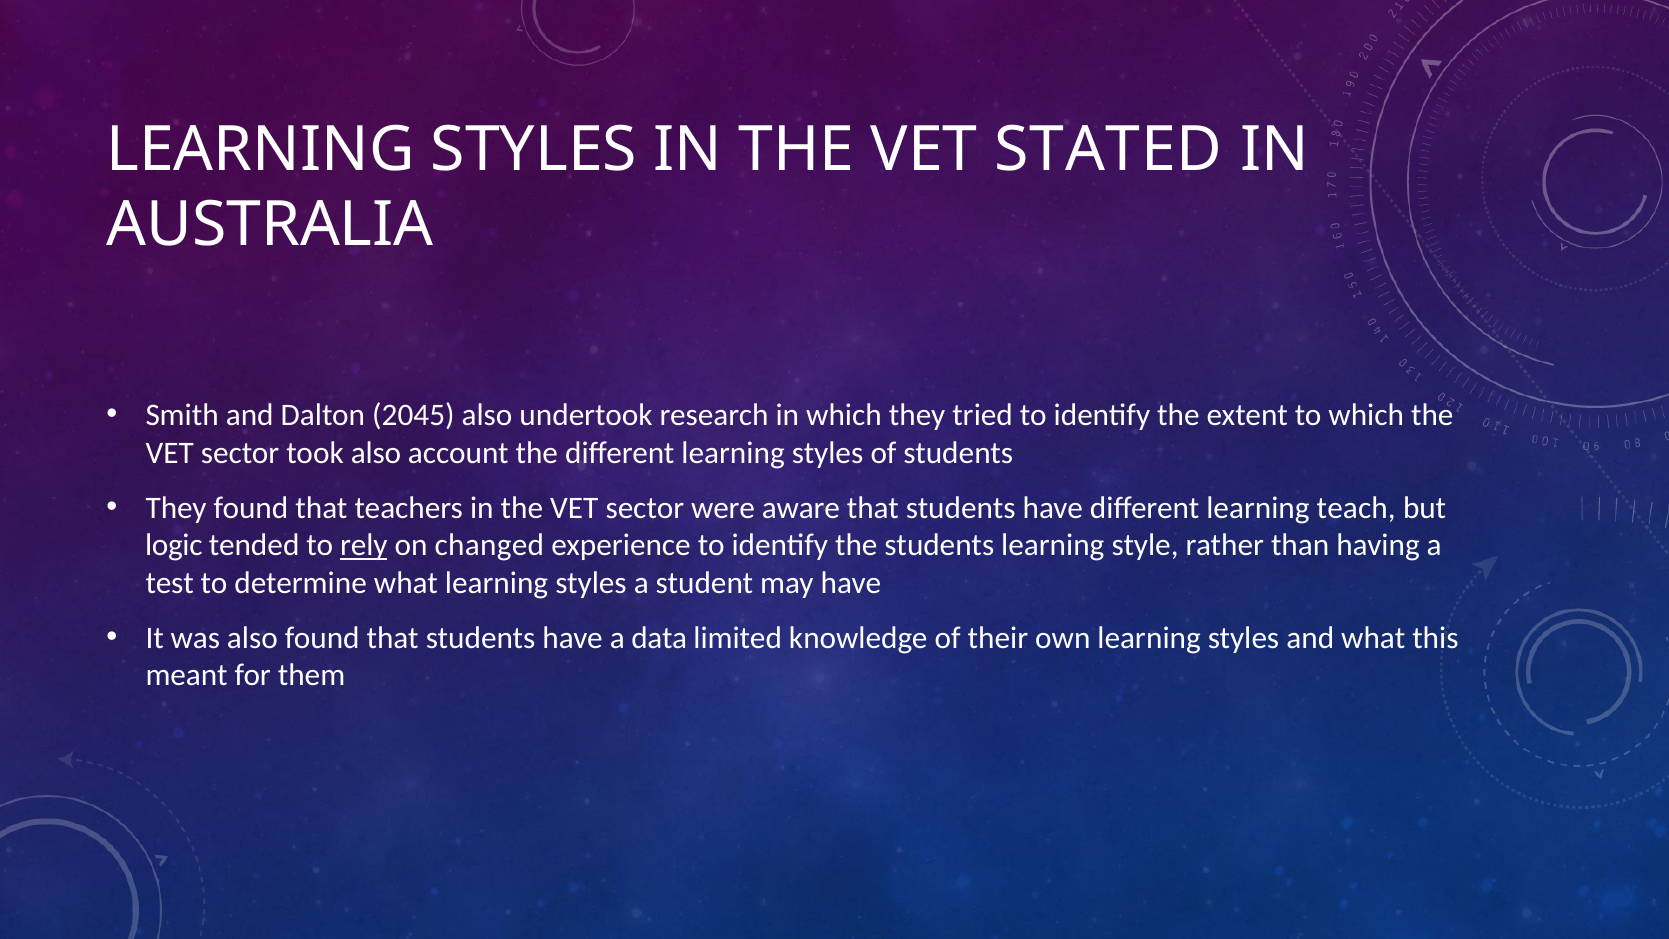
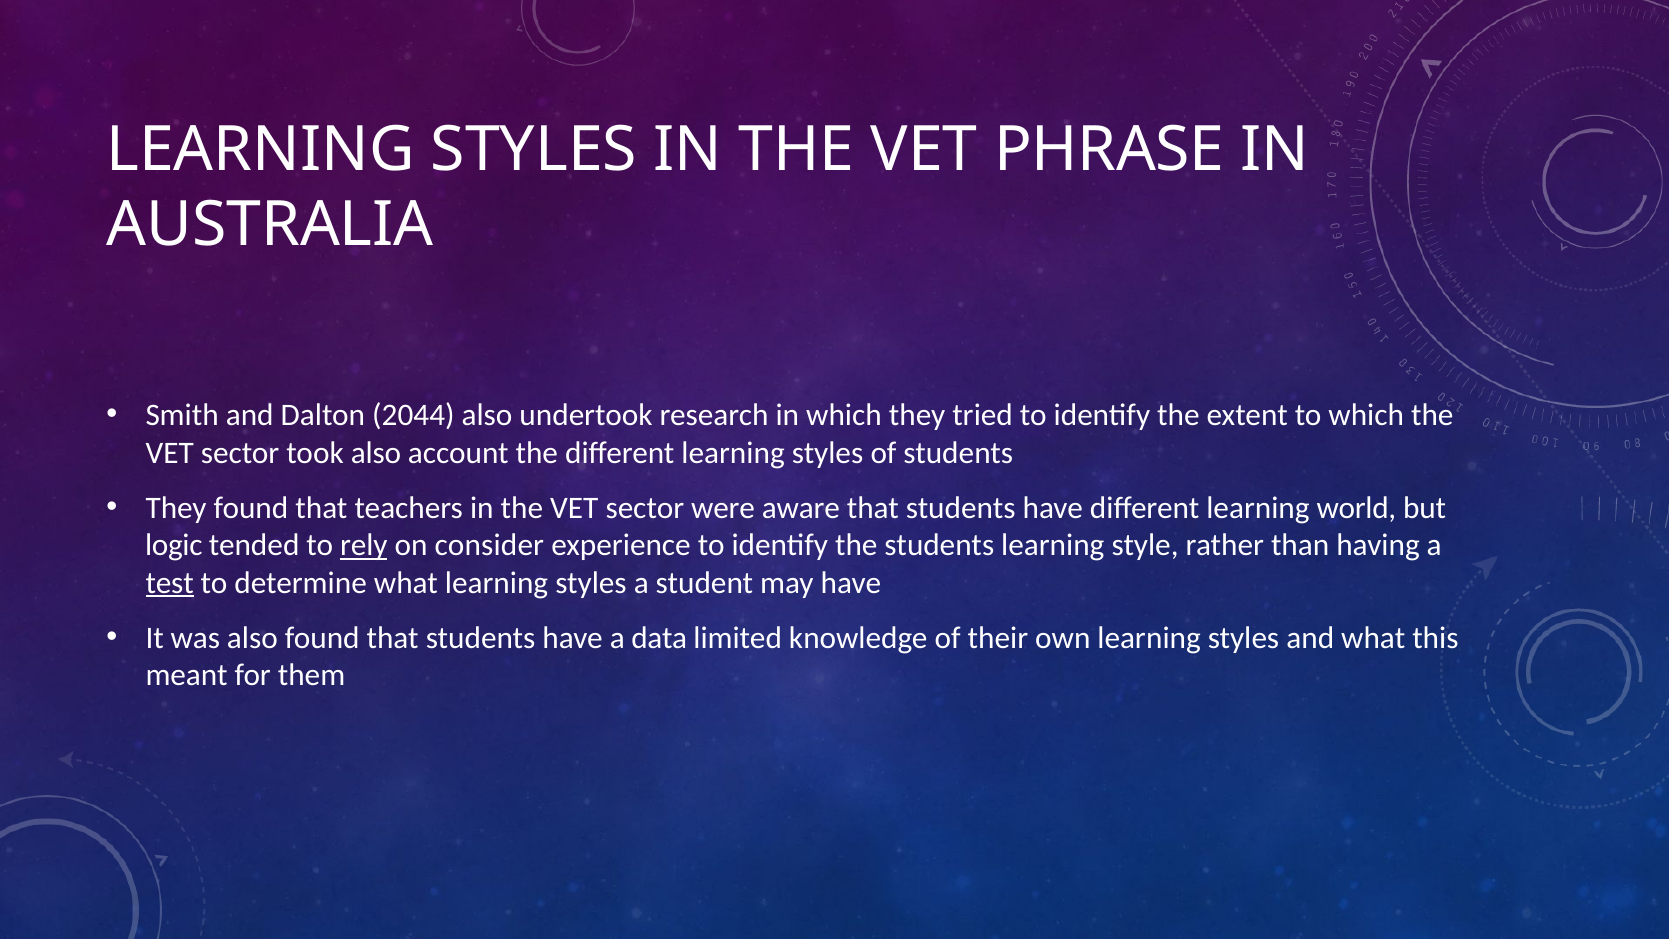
STATED: STATED -> PHRASE
2045: 2045 -> 2044
teach: teach -> world
changed: changed -> consider
test underline: none -> present
